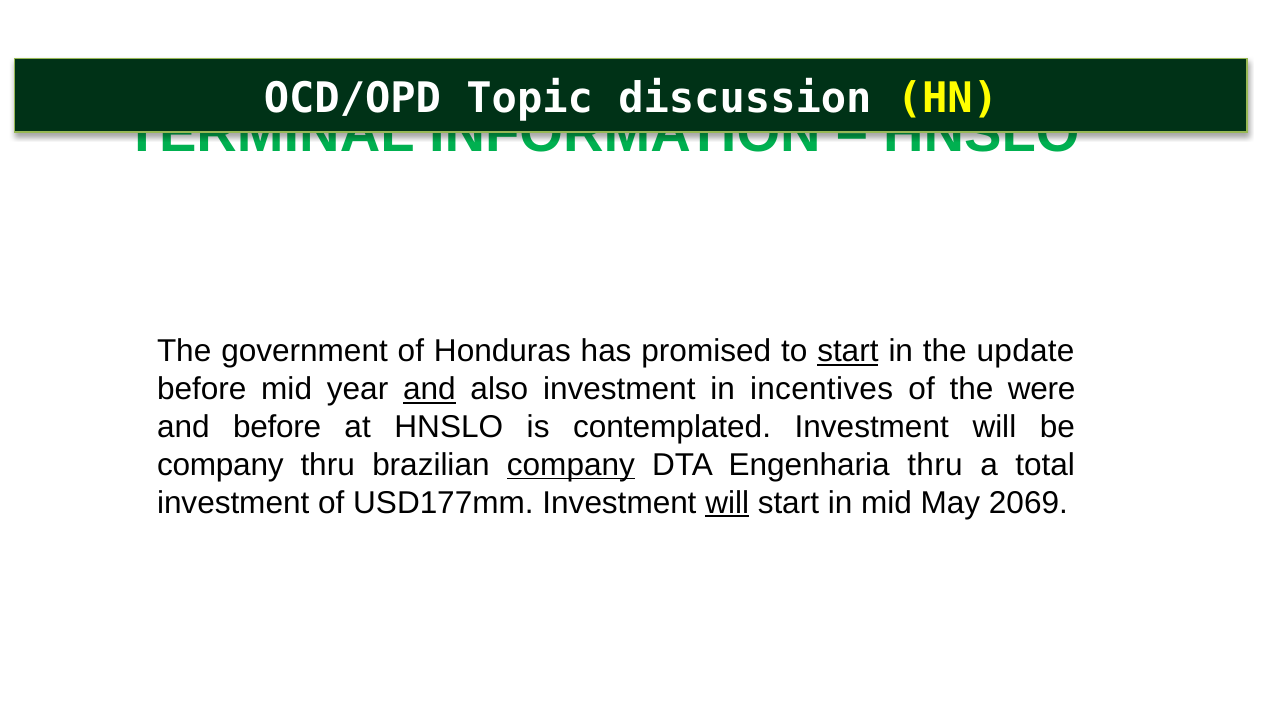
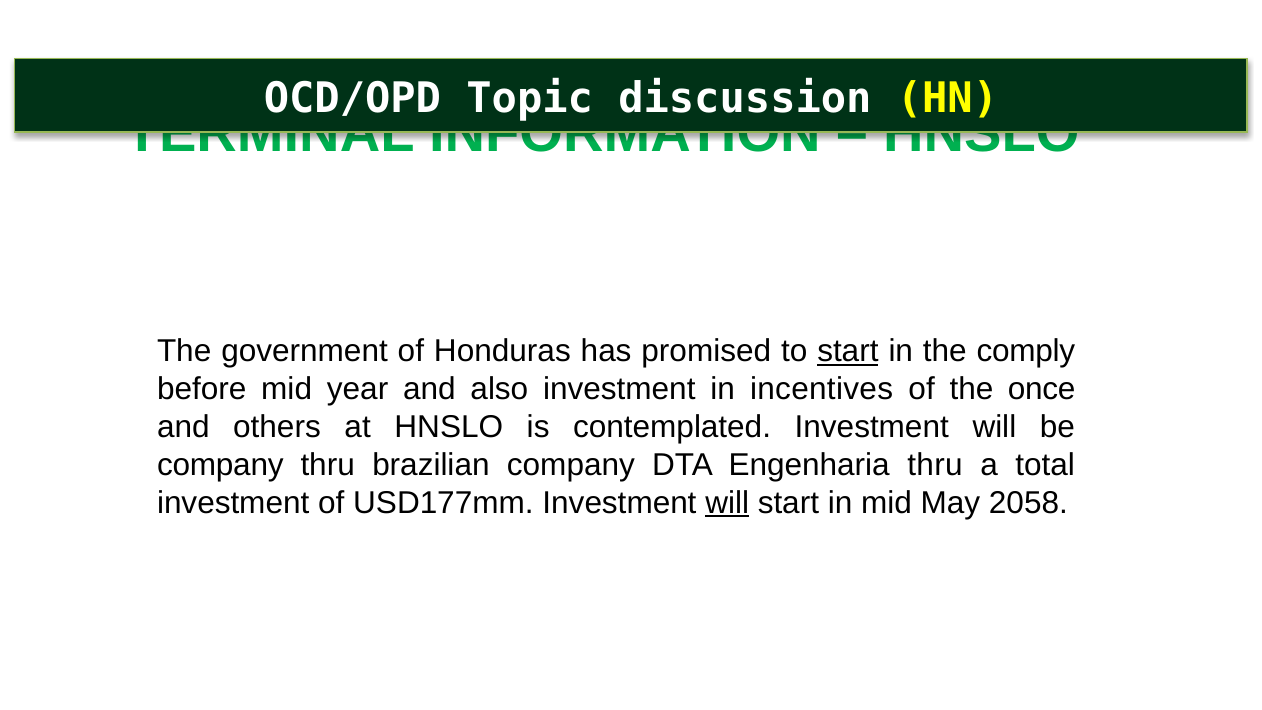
update: update -> comply
and at (429, 389) underline: present -> none
were: were -> once
and before: before -> others
company at (571, 465) underline: present -> none
2069: 2069 -> 2058
